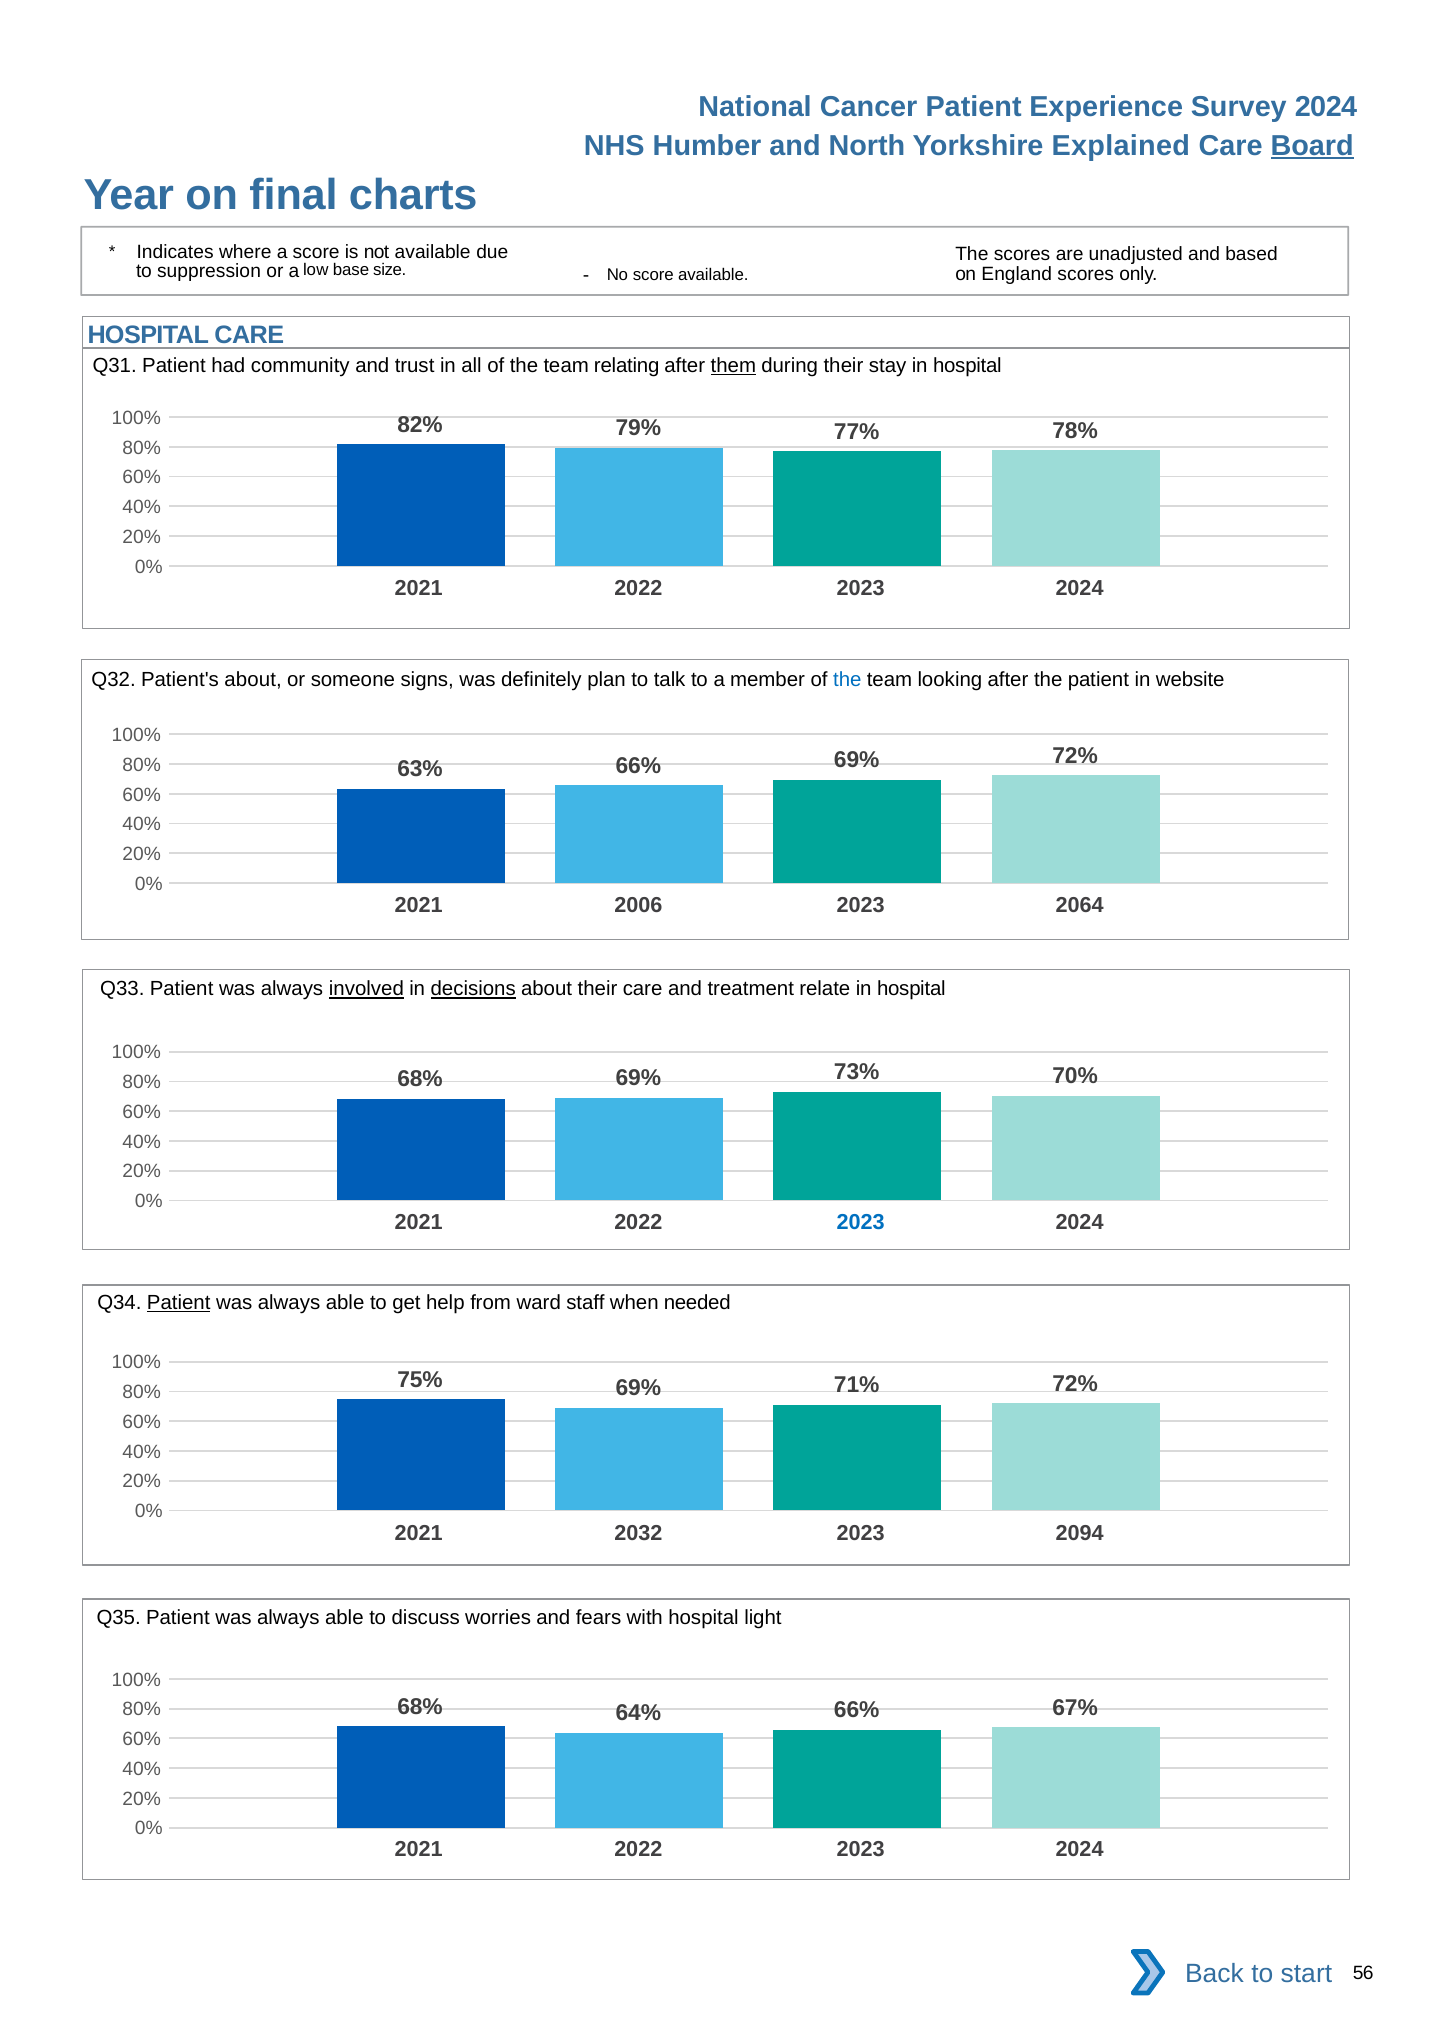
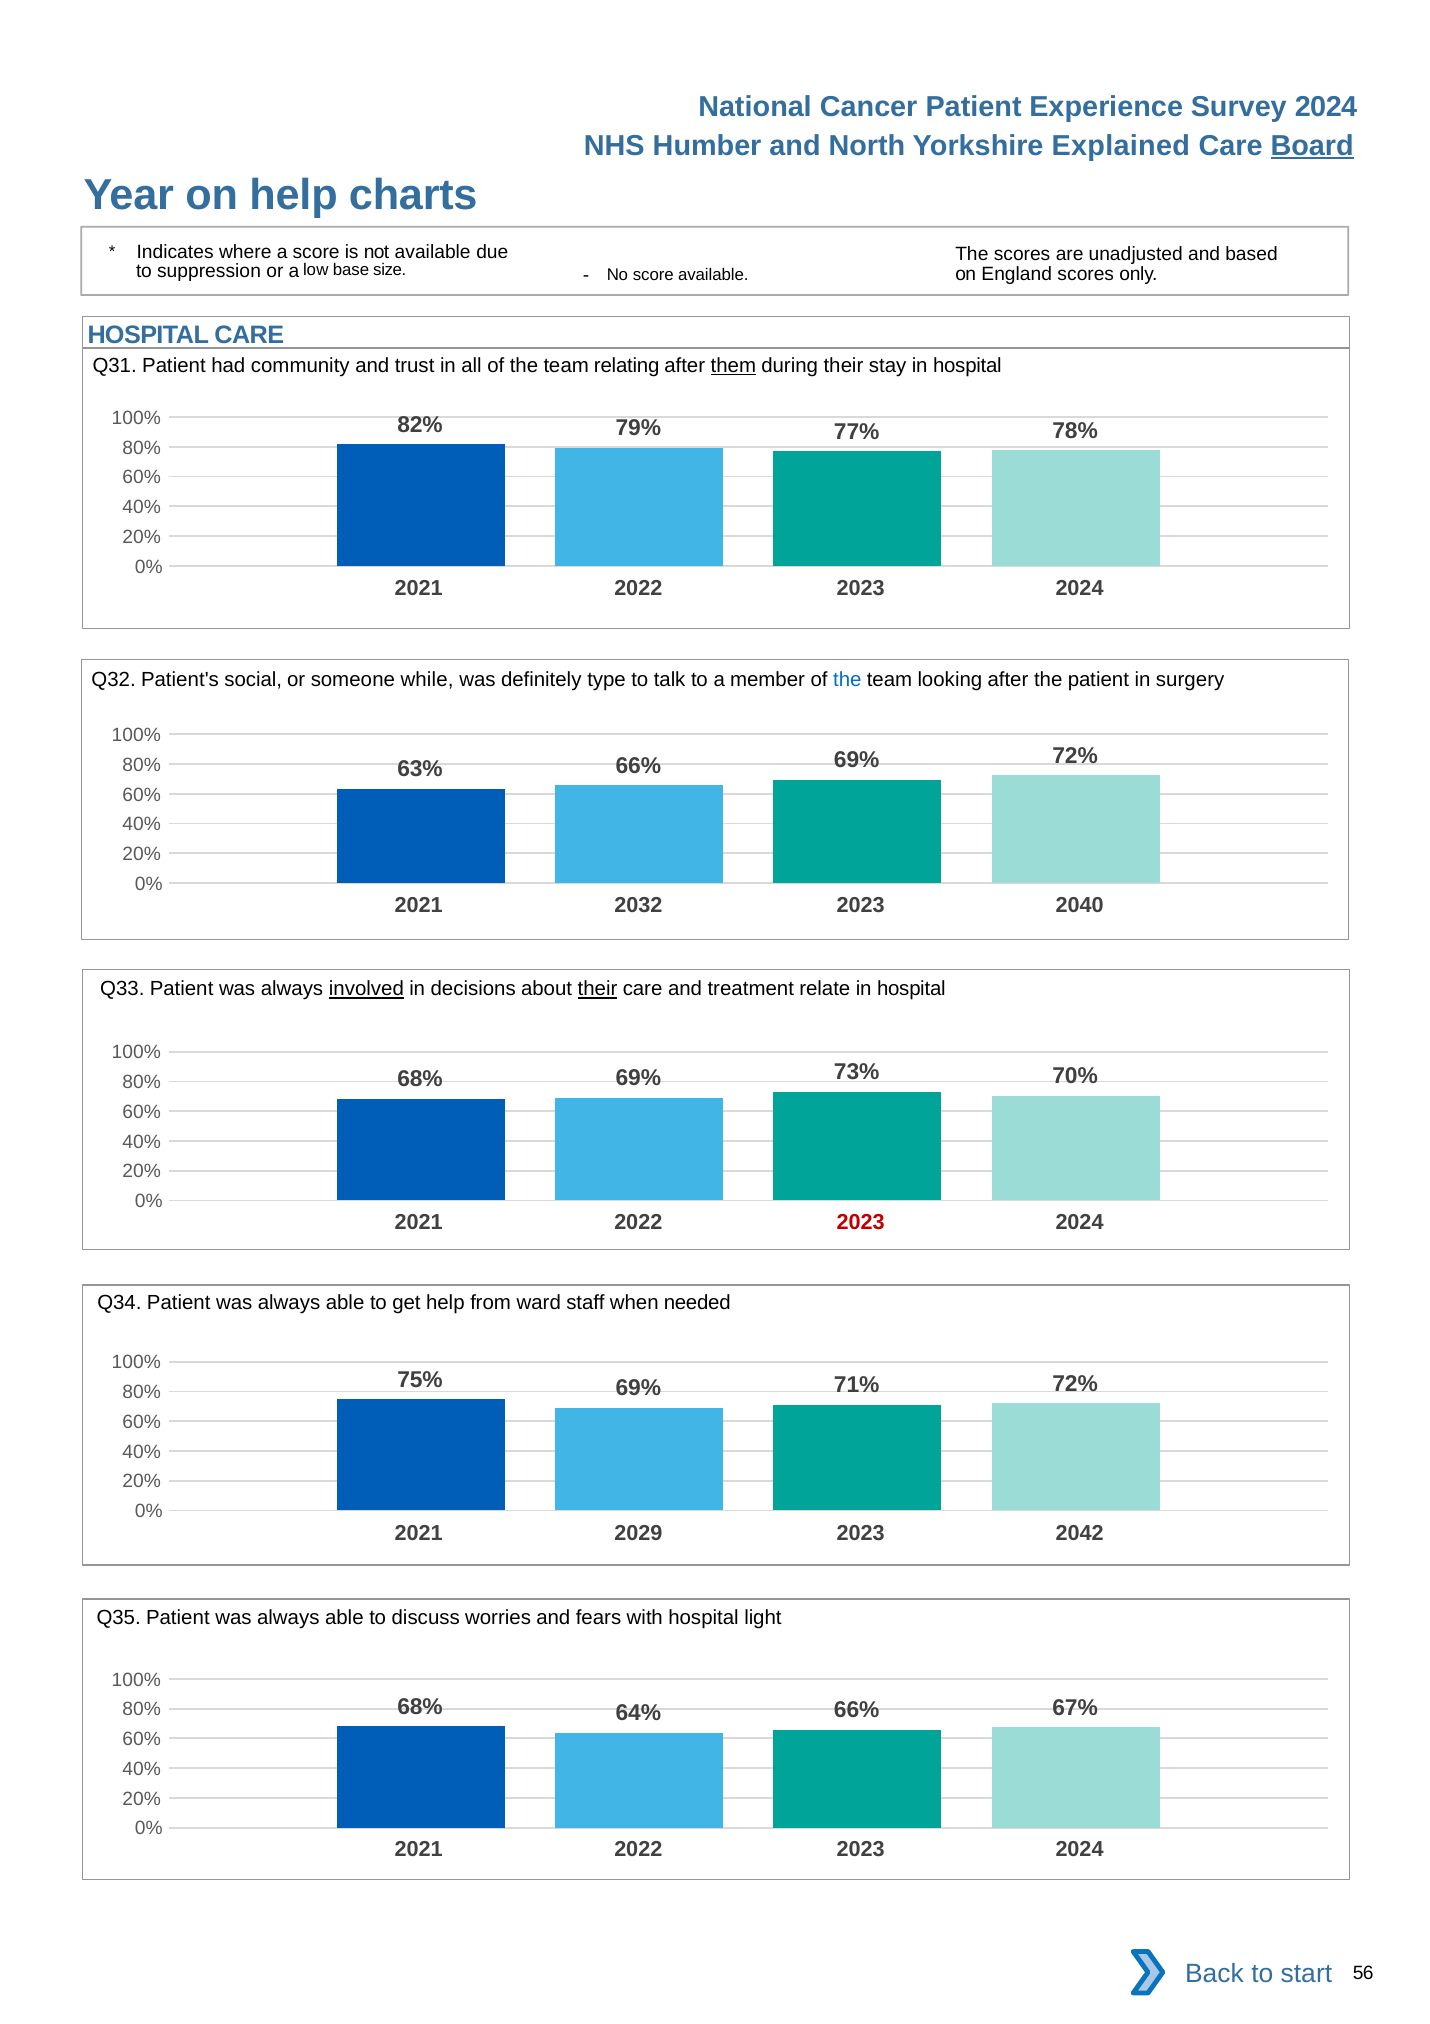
on final: final -> help
Patient's about: about -> social
signs: signs -> while
plan: plan -> type
website: website -> surgery
2006: 2006 -> 2032
2064: 2064 -> 2040
decisions underline: present -> none
their at (598, 989) underline: none -> present
2023 at (861, 1222) colour: blue -> red
Patient at (179, 1302) underline: present -> none
2032: 2032 -> 2029
2094: 2094 -> 2042
